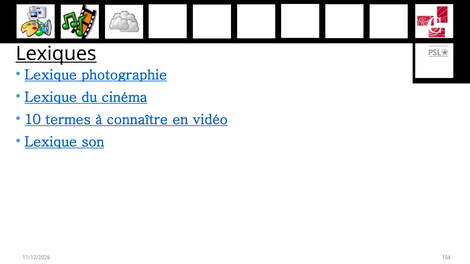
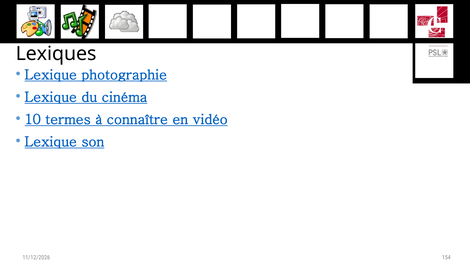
Lexiques underline: present -> none
